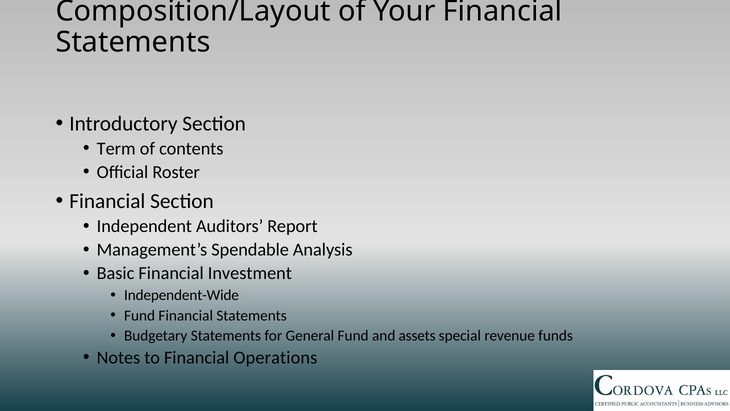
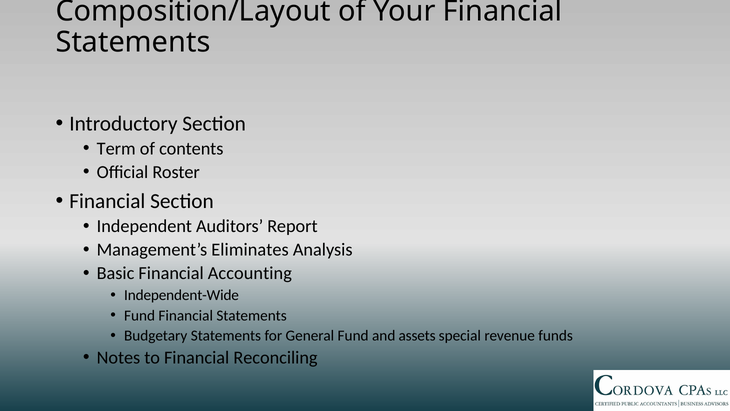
Spendable: Spendable -> Eliminates
Investment: Investment -> Accounting
Operations: Operations -> Reconciling
